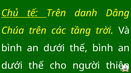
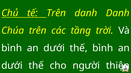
danh Dâng: Dâng -> Danh
